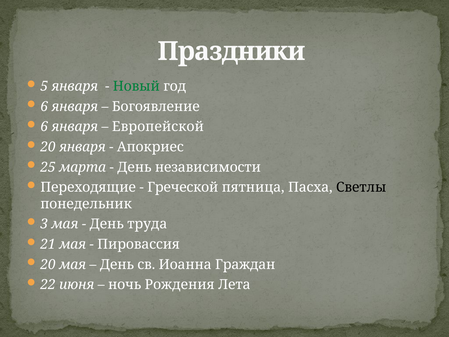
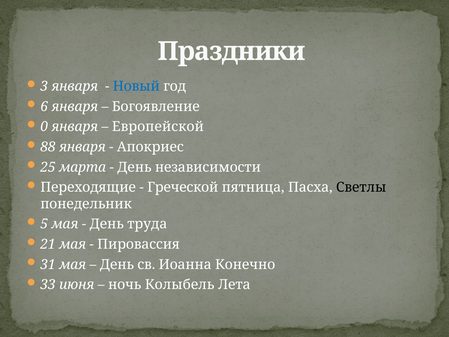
5: 5 -> 3
Новый colour: green -> blue
6 at (44, 127): 6 -> 0
20 at (48, 147): 20 -> 88
3: 3 -> 5
20 at (48, 264): 20 -> 31
Граждан: Граждан -> Конечно
22: 22 -> 33
Рождения: Рождения -> Колыбель
